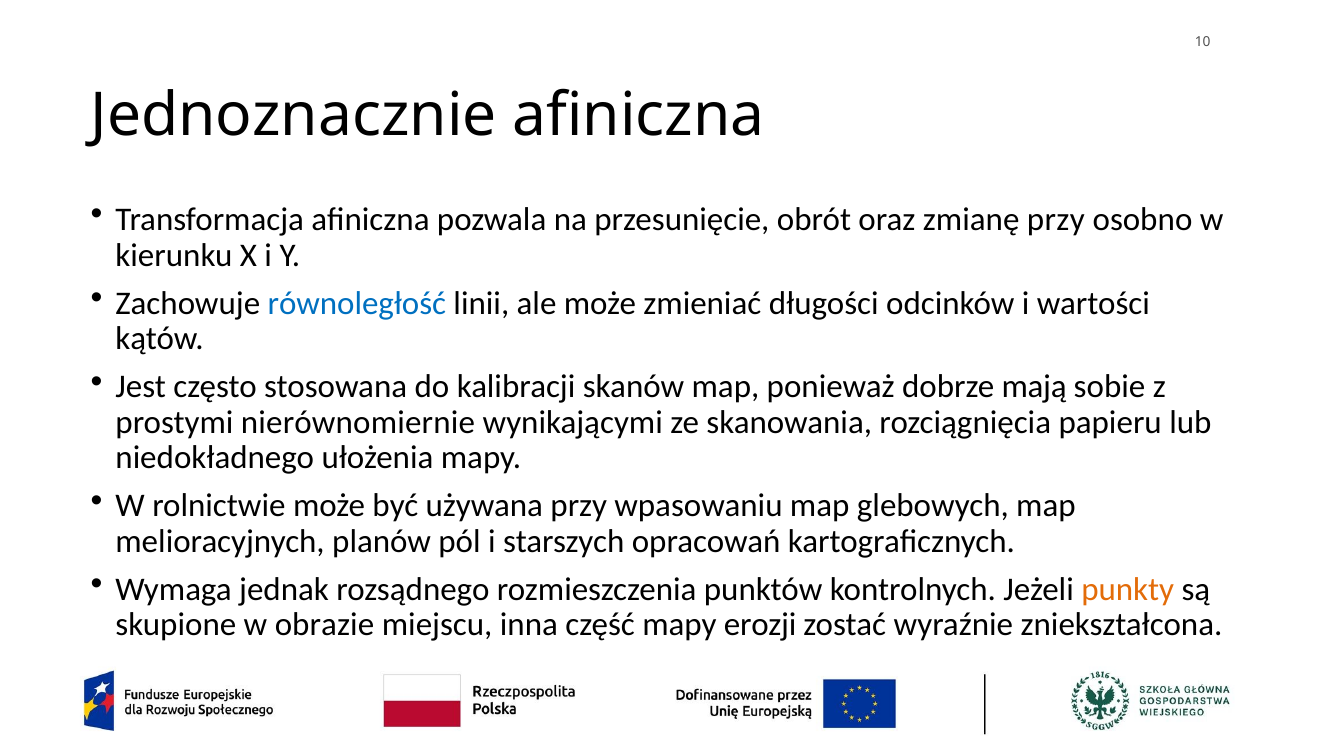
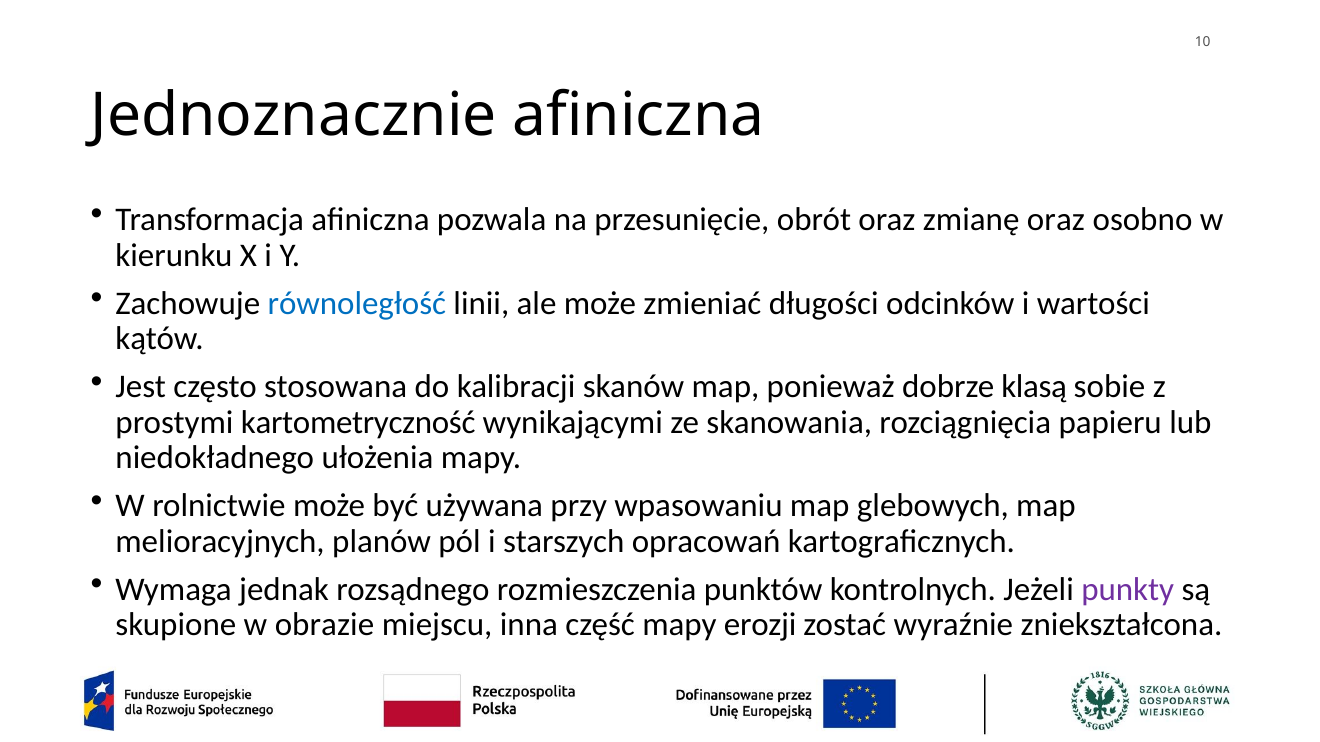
zmianę przy: przy -> oraz
mają: mają -> klasą
nierównomiernie: nierównomiernie -> kartometryczność
punkty colour: orange -> purple
